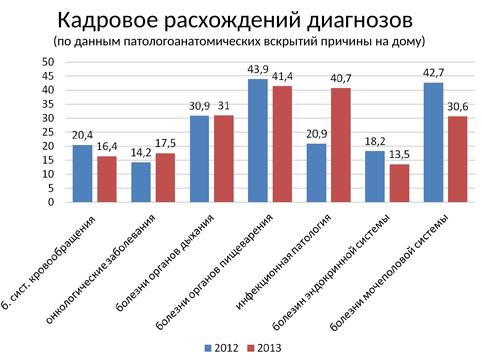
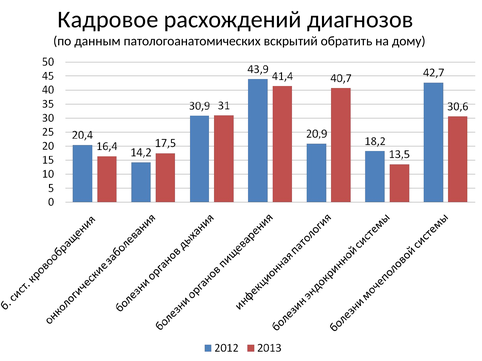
причины: причины -> обратить
